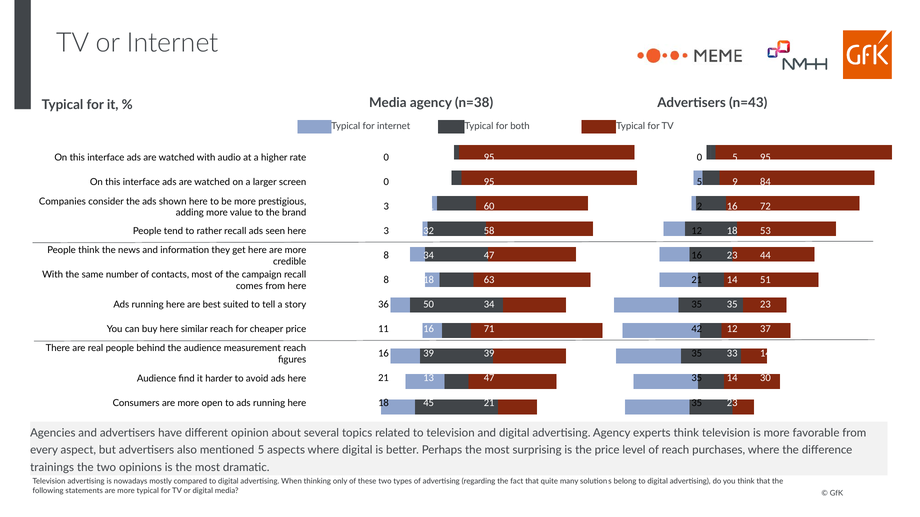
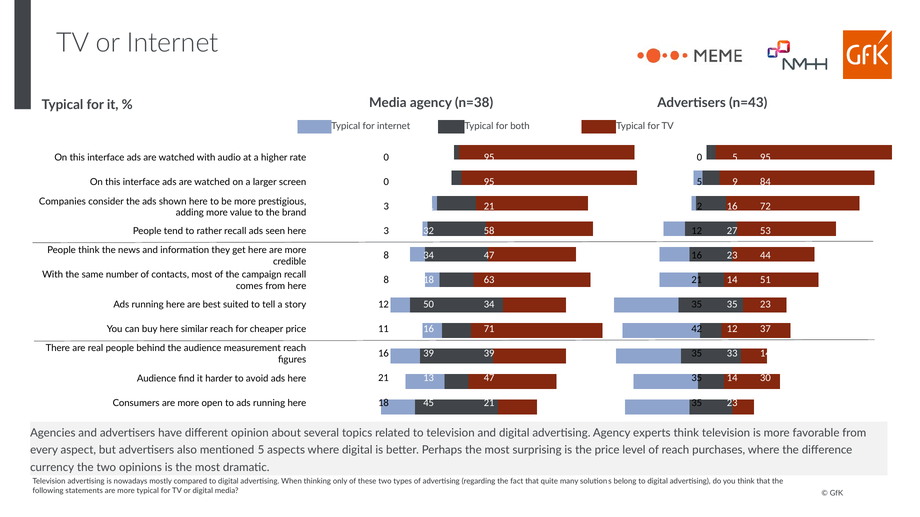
21 60: 60 -> 21
12 18: 18 -> 27
story 36: 36 -> 12
trainings: trainings -> currency
